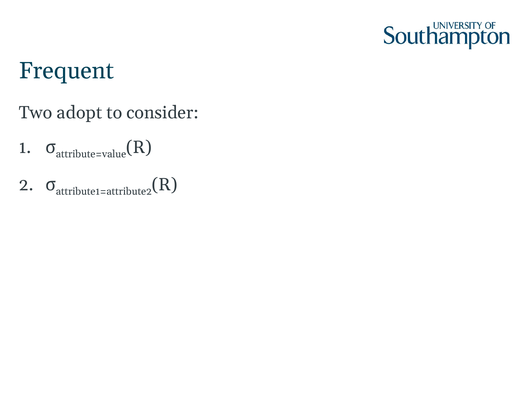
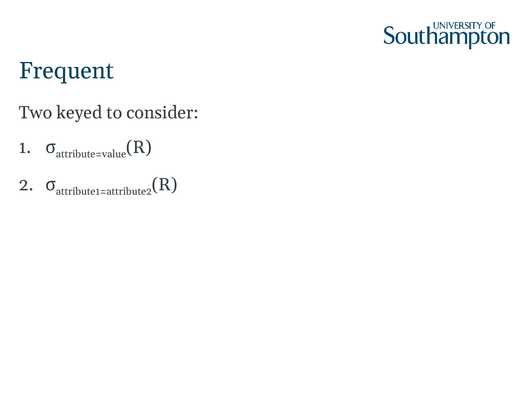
adopt: adopt -> keyed
